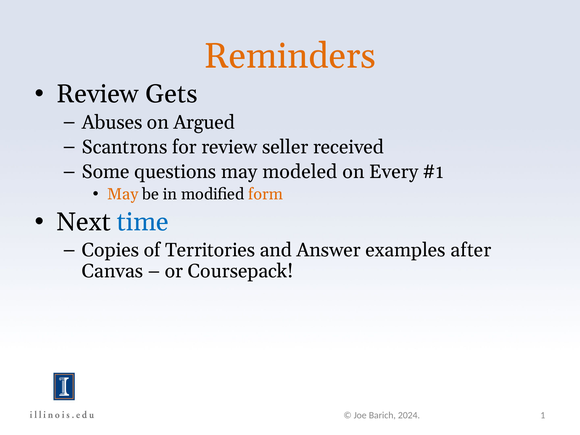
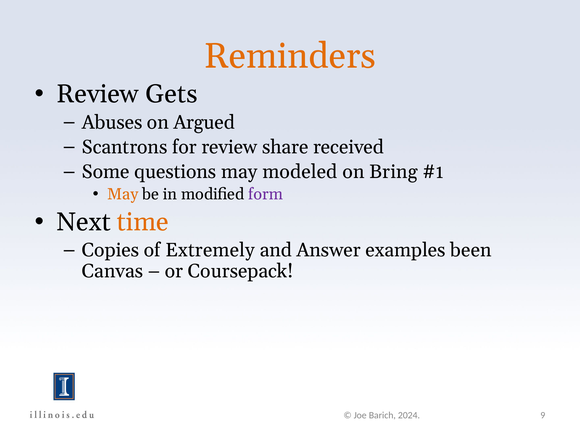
seller: seller -> share
Every: Every -> Bring
form colour: orange -> purple
time colour: blue -> orange
Territories: Territories -> Extremely
after: after -> been
1: 1 -> 9
